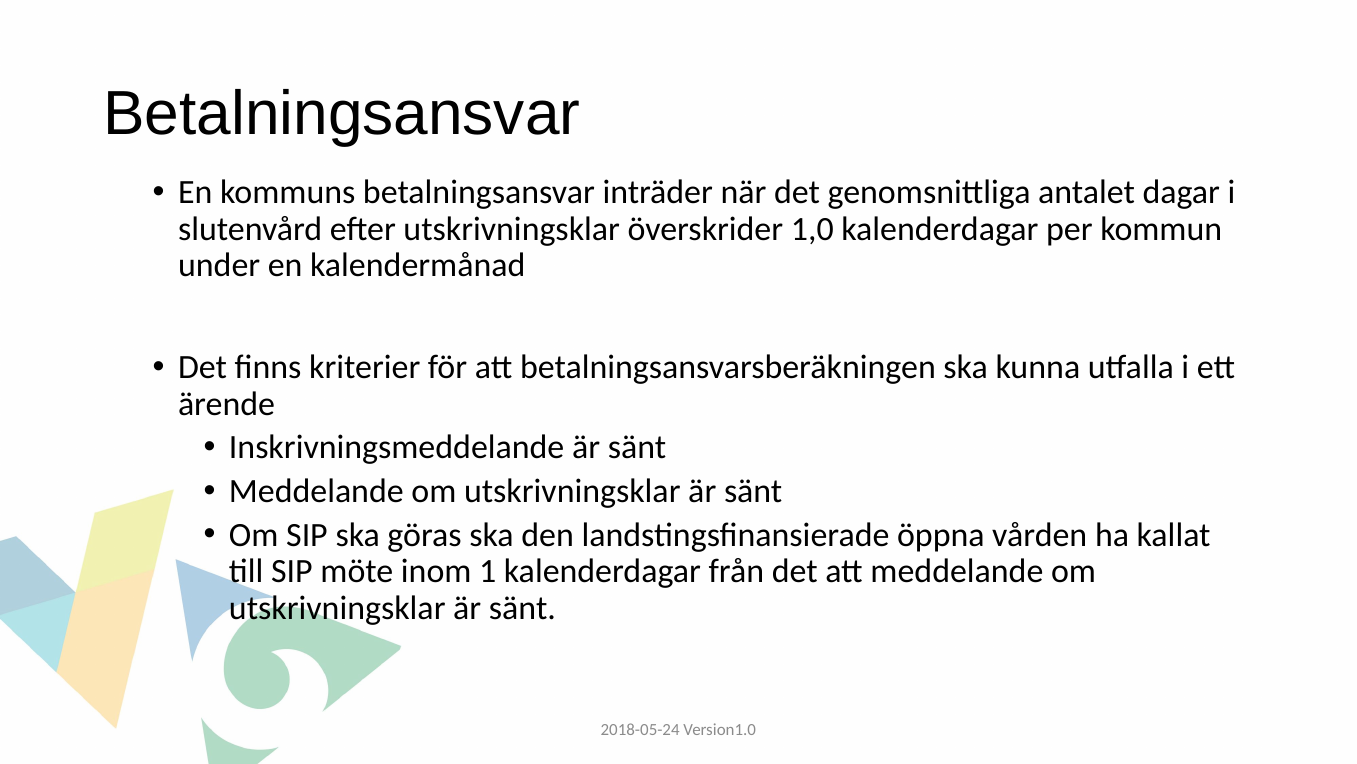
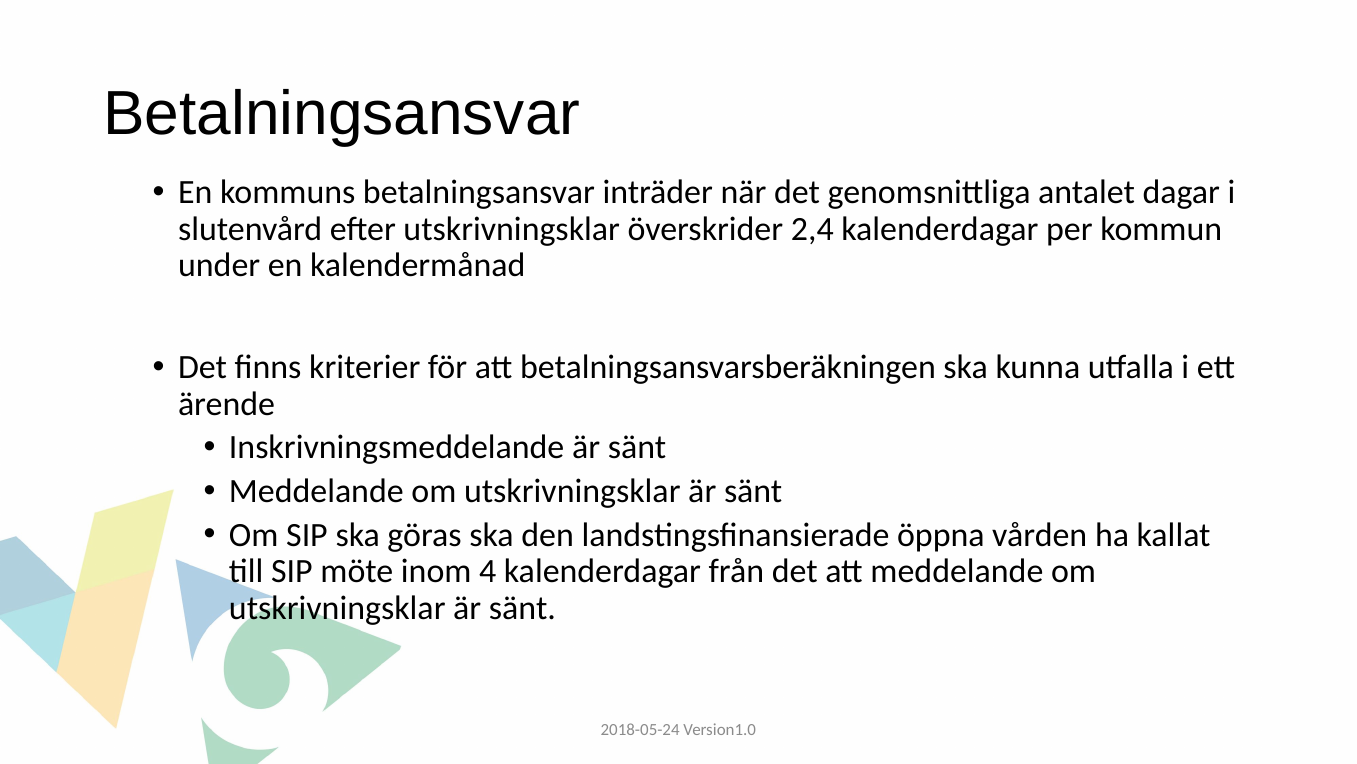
1,0: 1,0 -> 2,4
1: 1 -> 4
